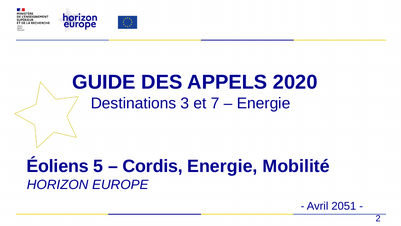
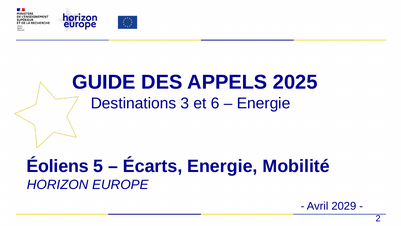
2020: 2020 -> 2025
7: 7 -> 6
Cordis: Cordis -> Écarts
2051: 2051 -> 2029
